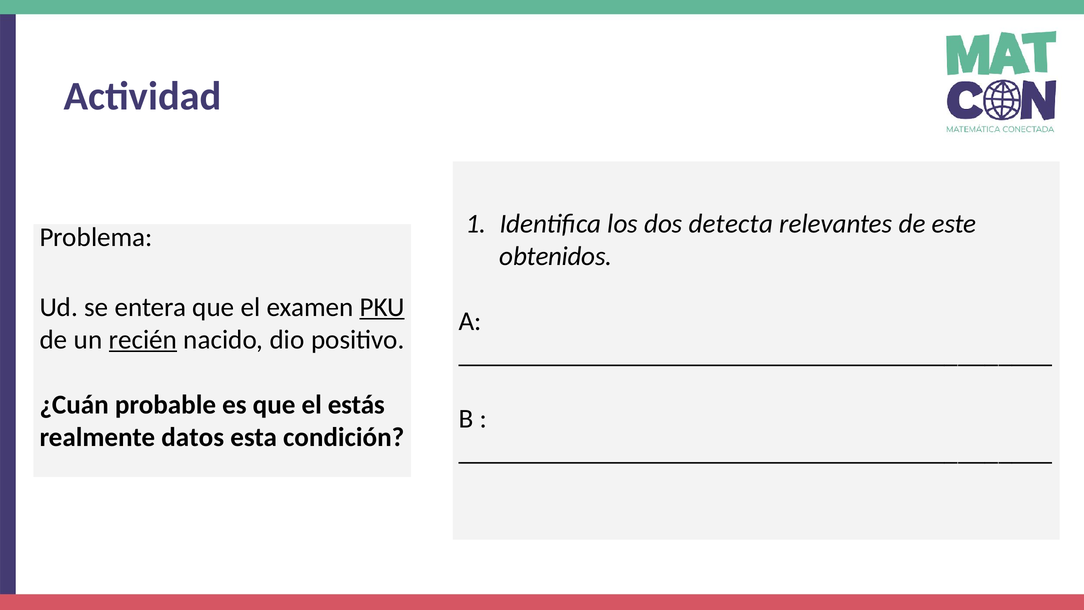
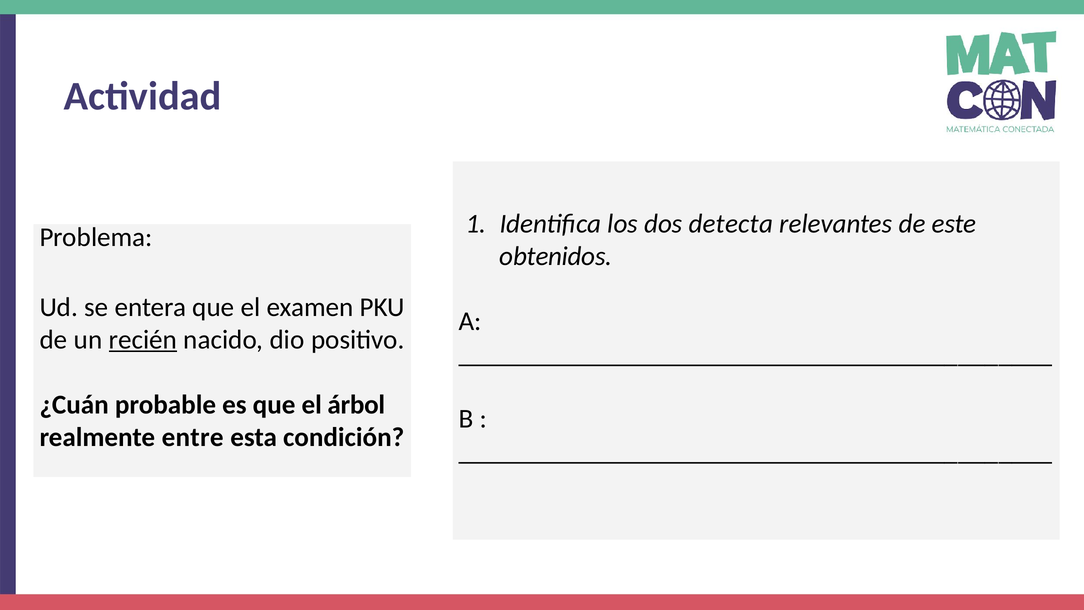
PKU underline: present -> none
estás: estás -> árbol
datos: datos -> entre
